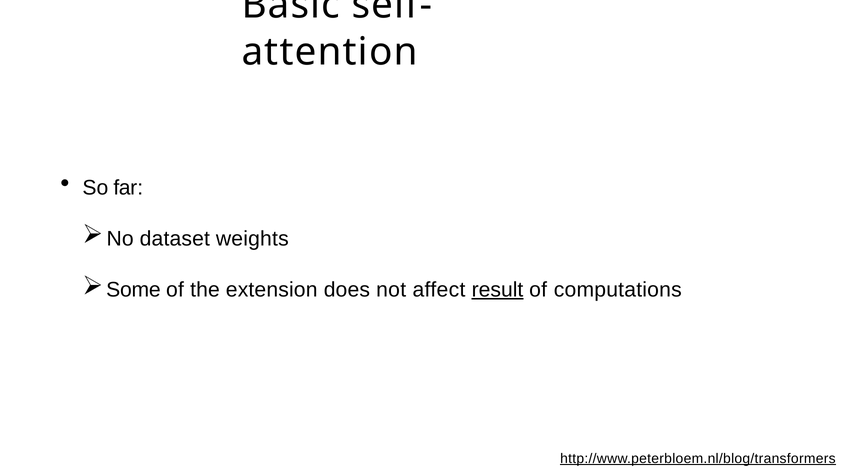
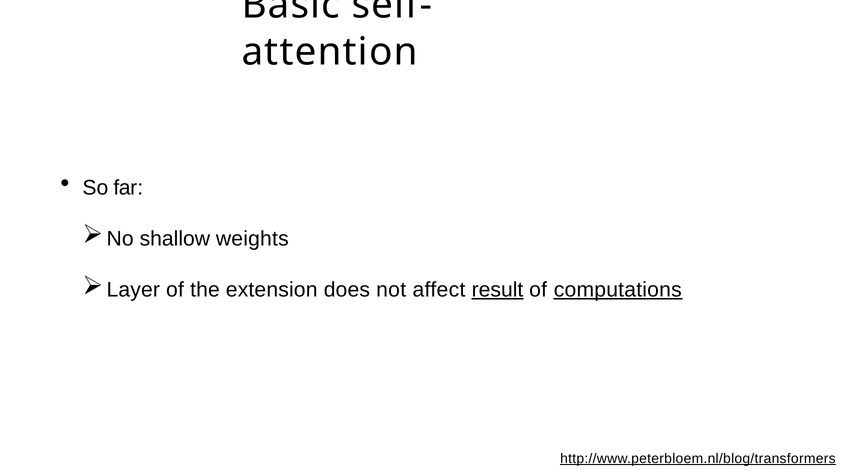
dataset: dataset -> shallow
Some: Some -> Layer
computations underline: none -> present
